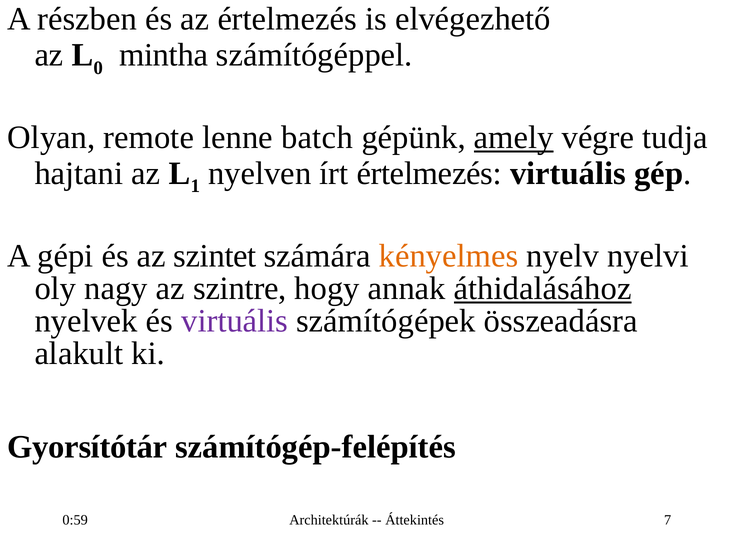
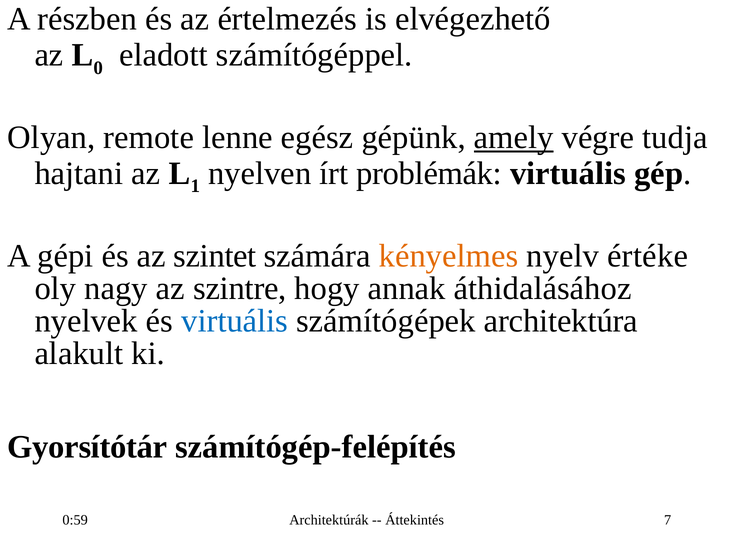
mintha: mintha -> eladott
batch: batch -> egész
írt értelmezés: értelmezés -> problémák
nyelvi: nyelvi -> értéke
áthidalásához underline: present -> none
virtuális at (235, 321) colour: purple -> blue
összeadásra: összeadásra -> architektúra
